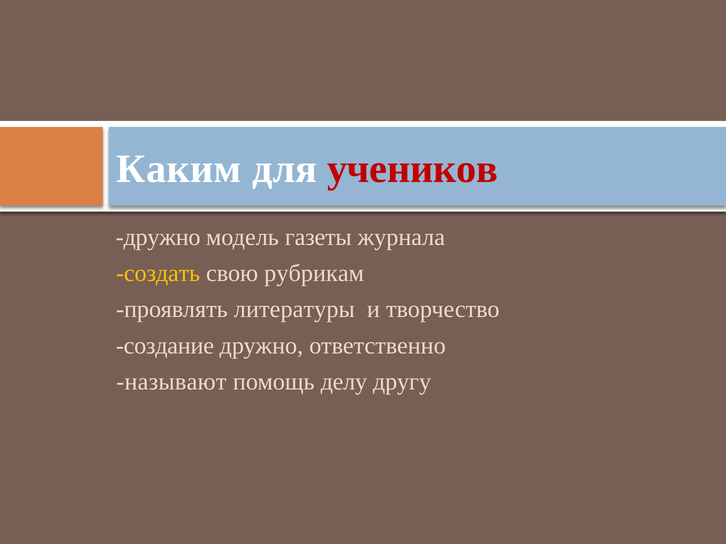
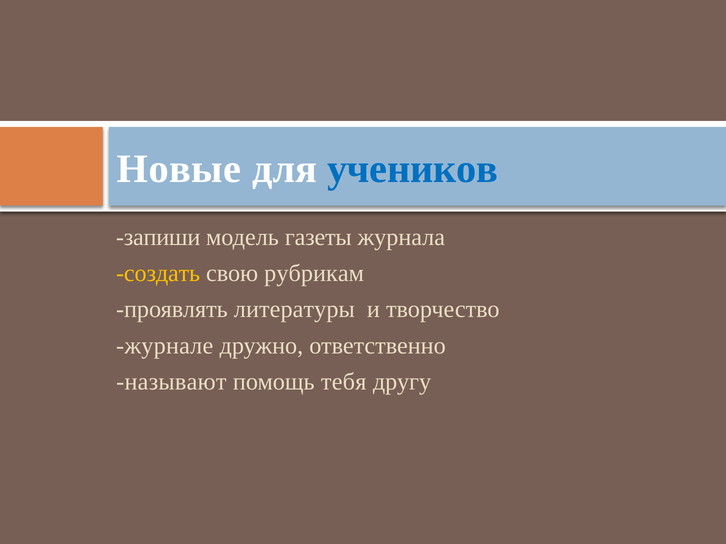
Каким: Каким -> Новые
учеников colour: red -> blue
дружно at (158, 238): дружно -> запиши
создание: создание -> журнале
делу: делу -> тебя
